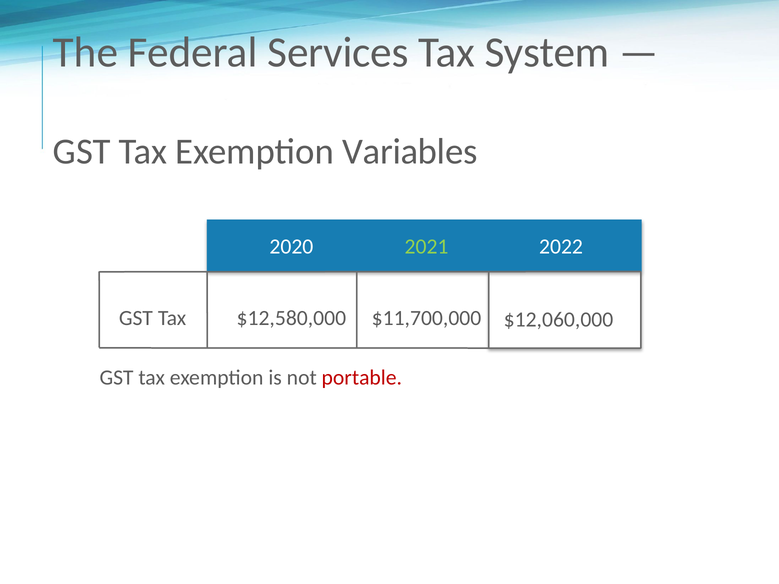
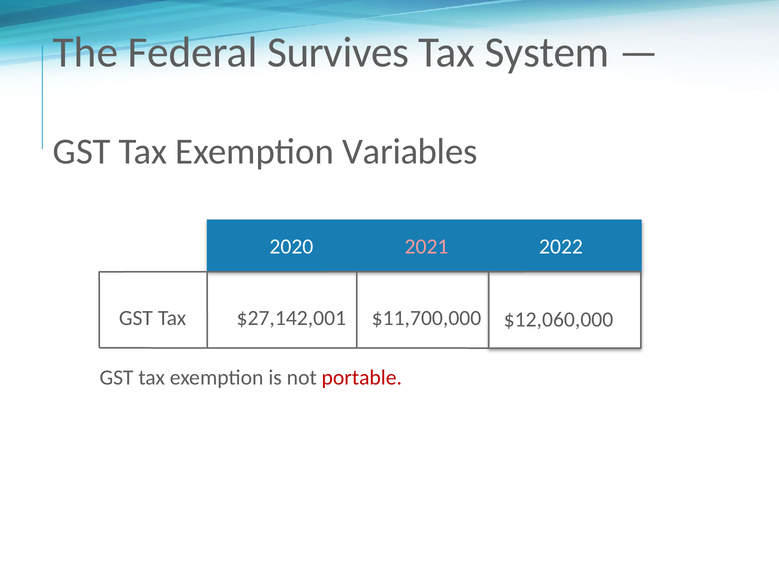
Services: Services -> Survives
2021 colour: light green -> pink
$12,580,000: $12,580,000 -> $27,142,001
